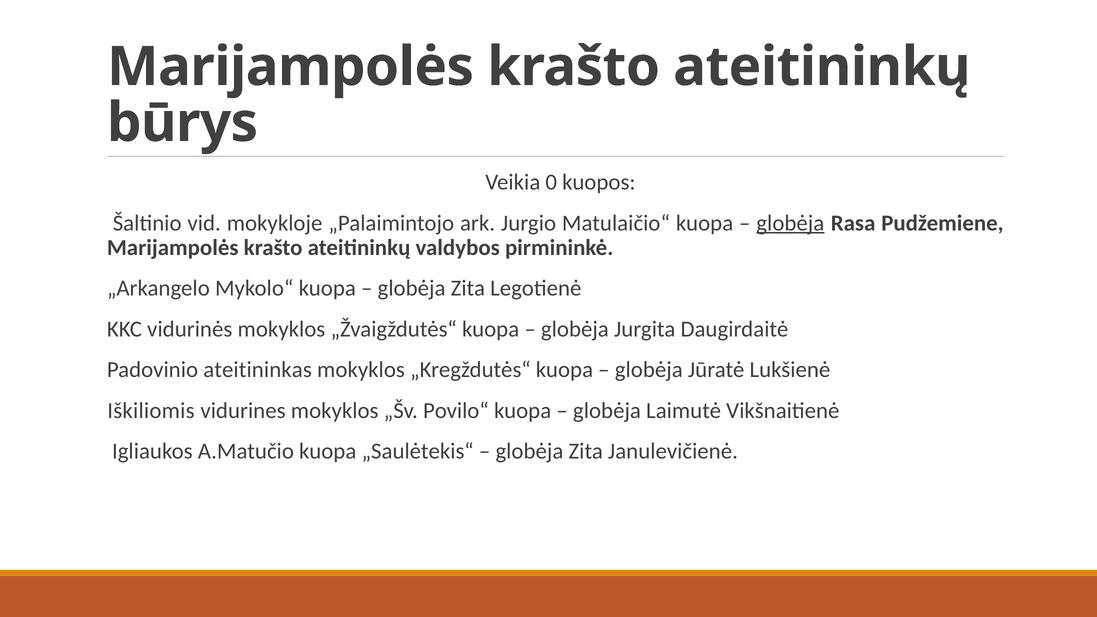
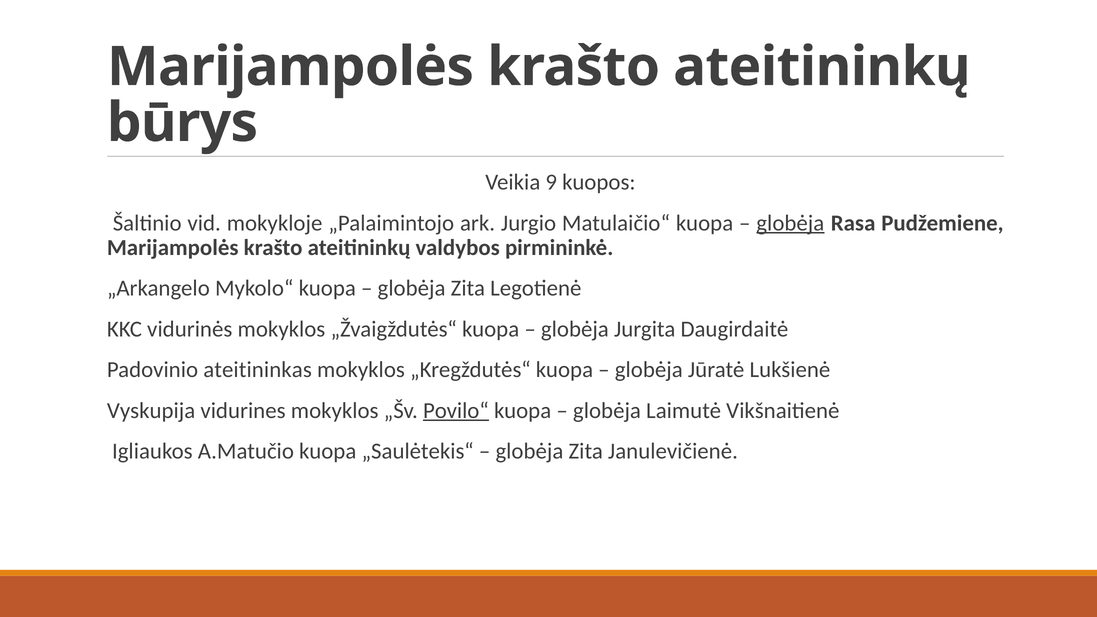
0: 0 -> 9
Iškiliomis: Iškiliomis -> Vyskupija
Povilo“ underline: none -> present
